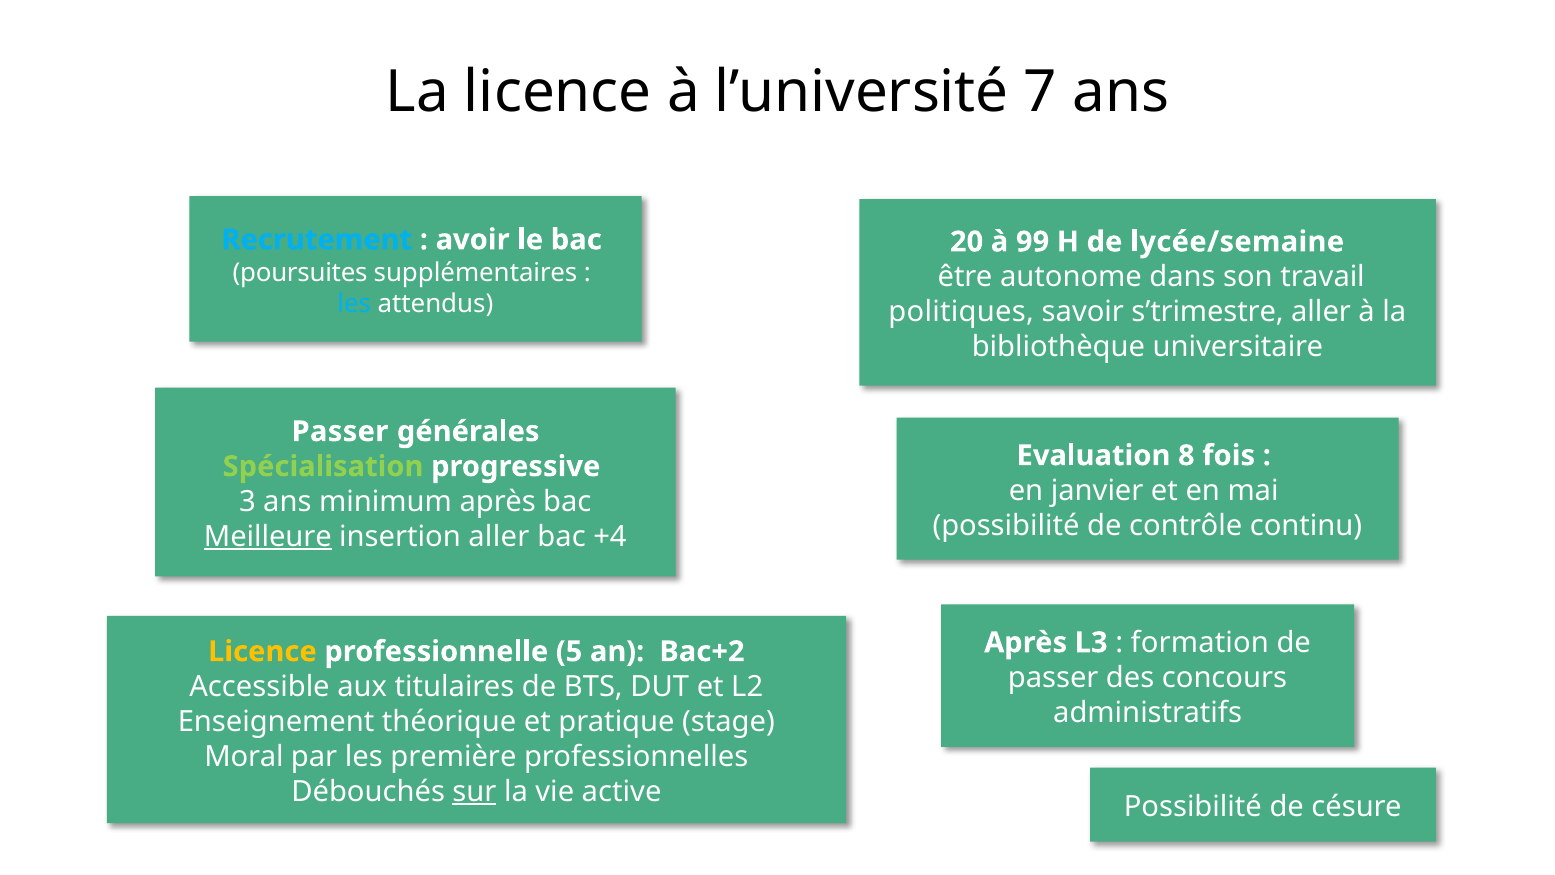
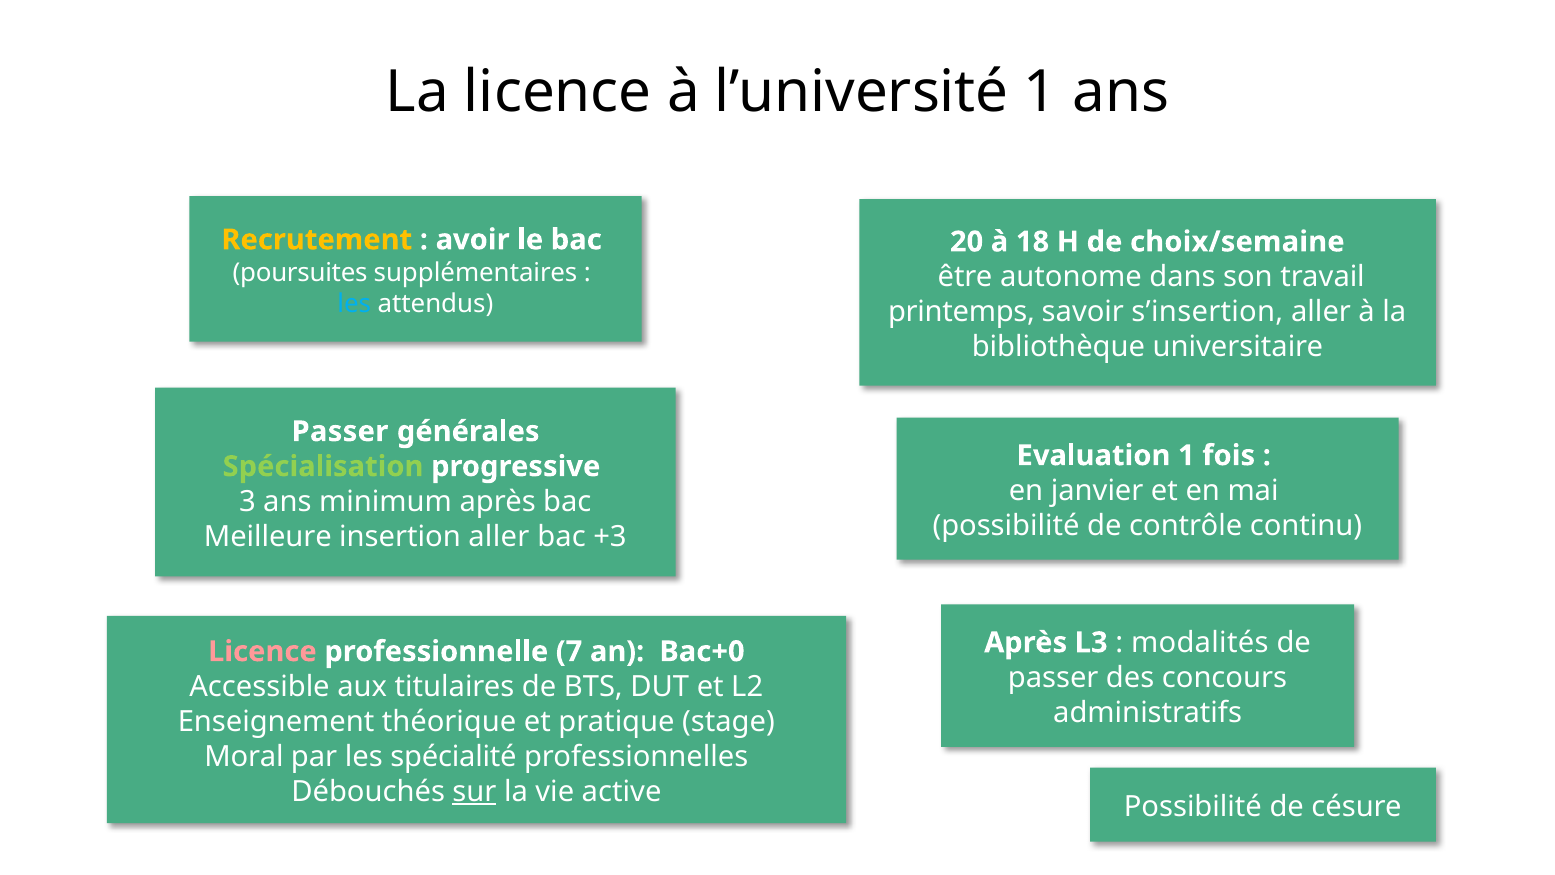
l’université 7: 7 -> 1
Recrutement colour: light blue -> yellow
99: 99 -> 18
lycée/semaine: lycée/semaine -> choix/semaine
politiques: politiques -> printemps
s’trimestre: s’trimestre -> s’insertion
Evaluation 8: 8 -> 1
Meilleure underline: present -> none
+4: +4 -> +3
formation: formation -> modalités
Licence at (262, 651) colour: yellow -> pink
5: 5 -> 7
Bac+2: Bac+2 -> Bac+0
première: première -> spécialité
